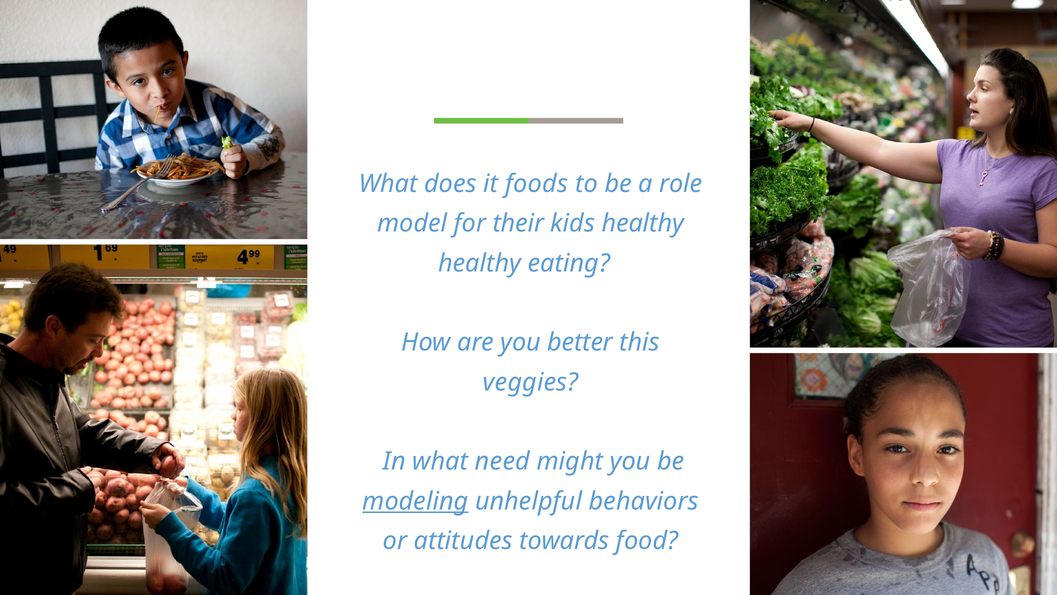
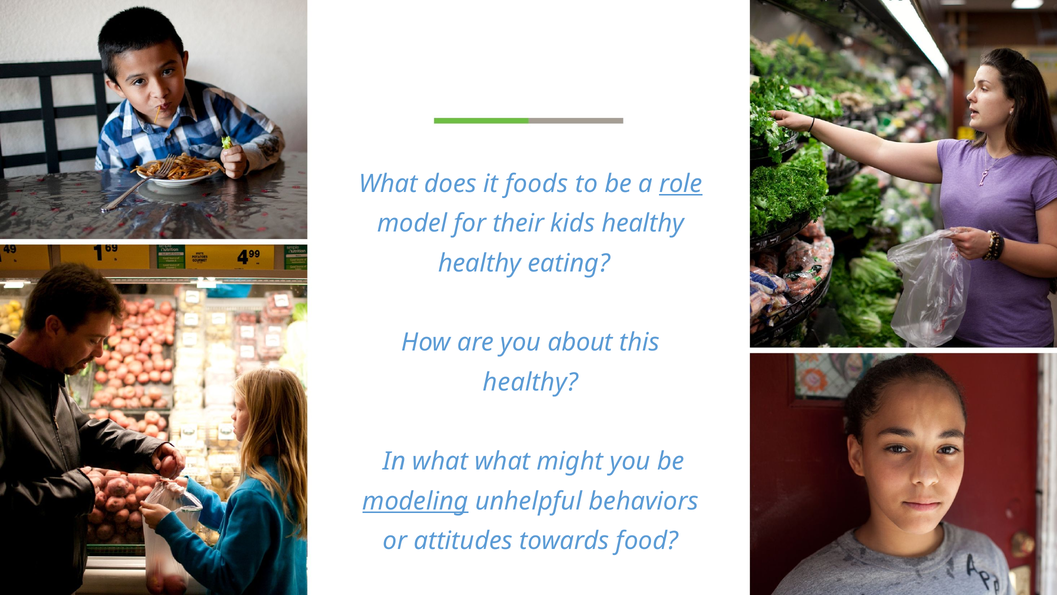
role underline: none -> present
better: better -> about
veggies at (531, 382): veggies -> healthy
what need: need -> what
